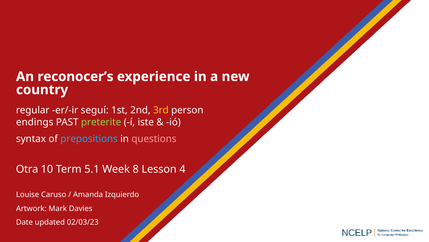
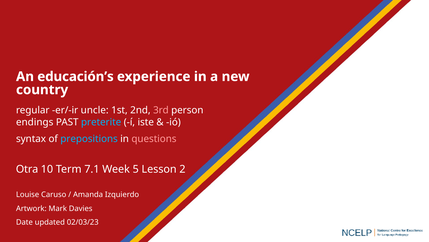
reconocer’s: reconocer’s -> educación’s
seguí: seguí -> uncle
3rd colour: yellow -> pink
preterite colour: light green -> light blue
5.1: 5.1 -> 7.1
8: 8 -> 5
4: 4 -> 2
